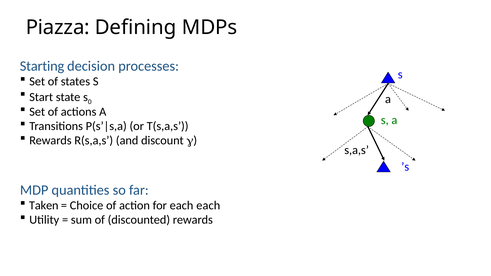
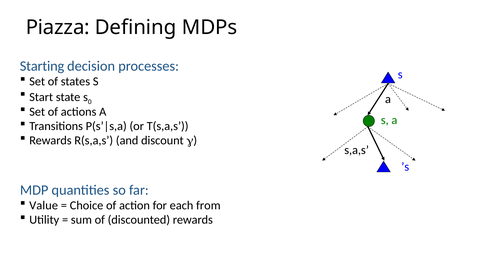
Taken: Taken -> Value
each each: each -> from
